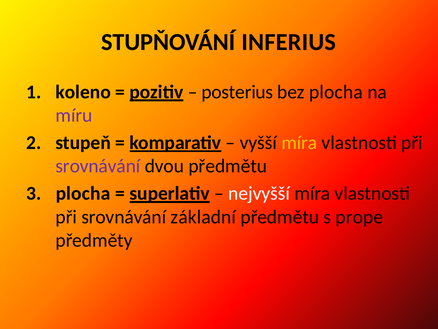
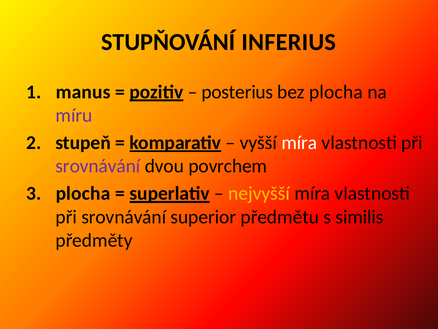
koleno: koleno -> manus
míra at (299, 143) colour: yellow -> white
dvou předmětu: předmětu -> povrchem
nejvyšší colour: white -> yellow
základní: základní -> superior
prope: prope -> similis
